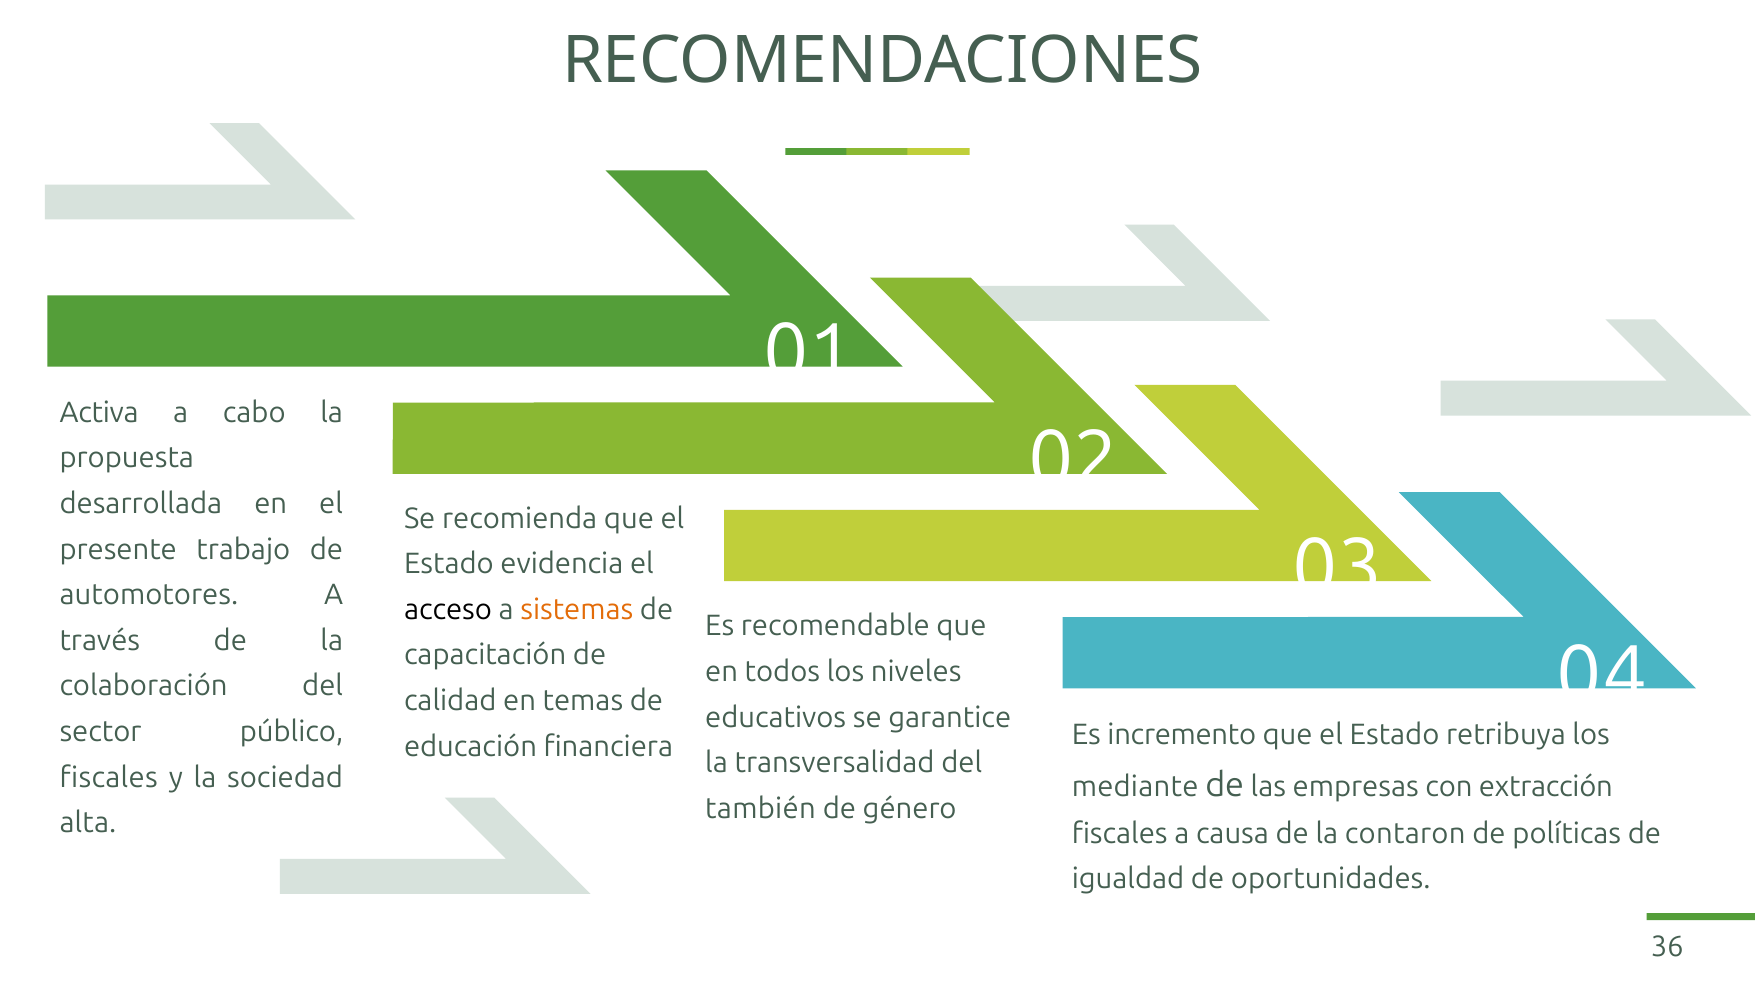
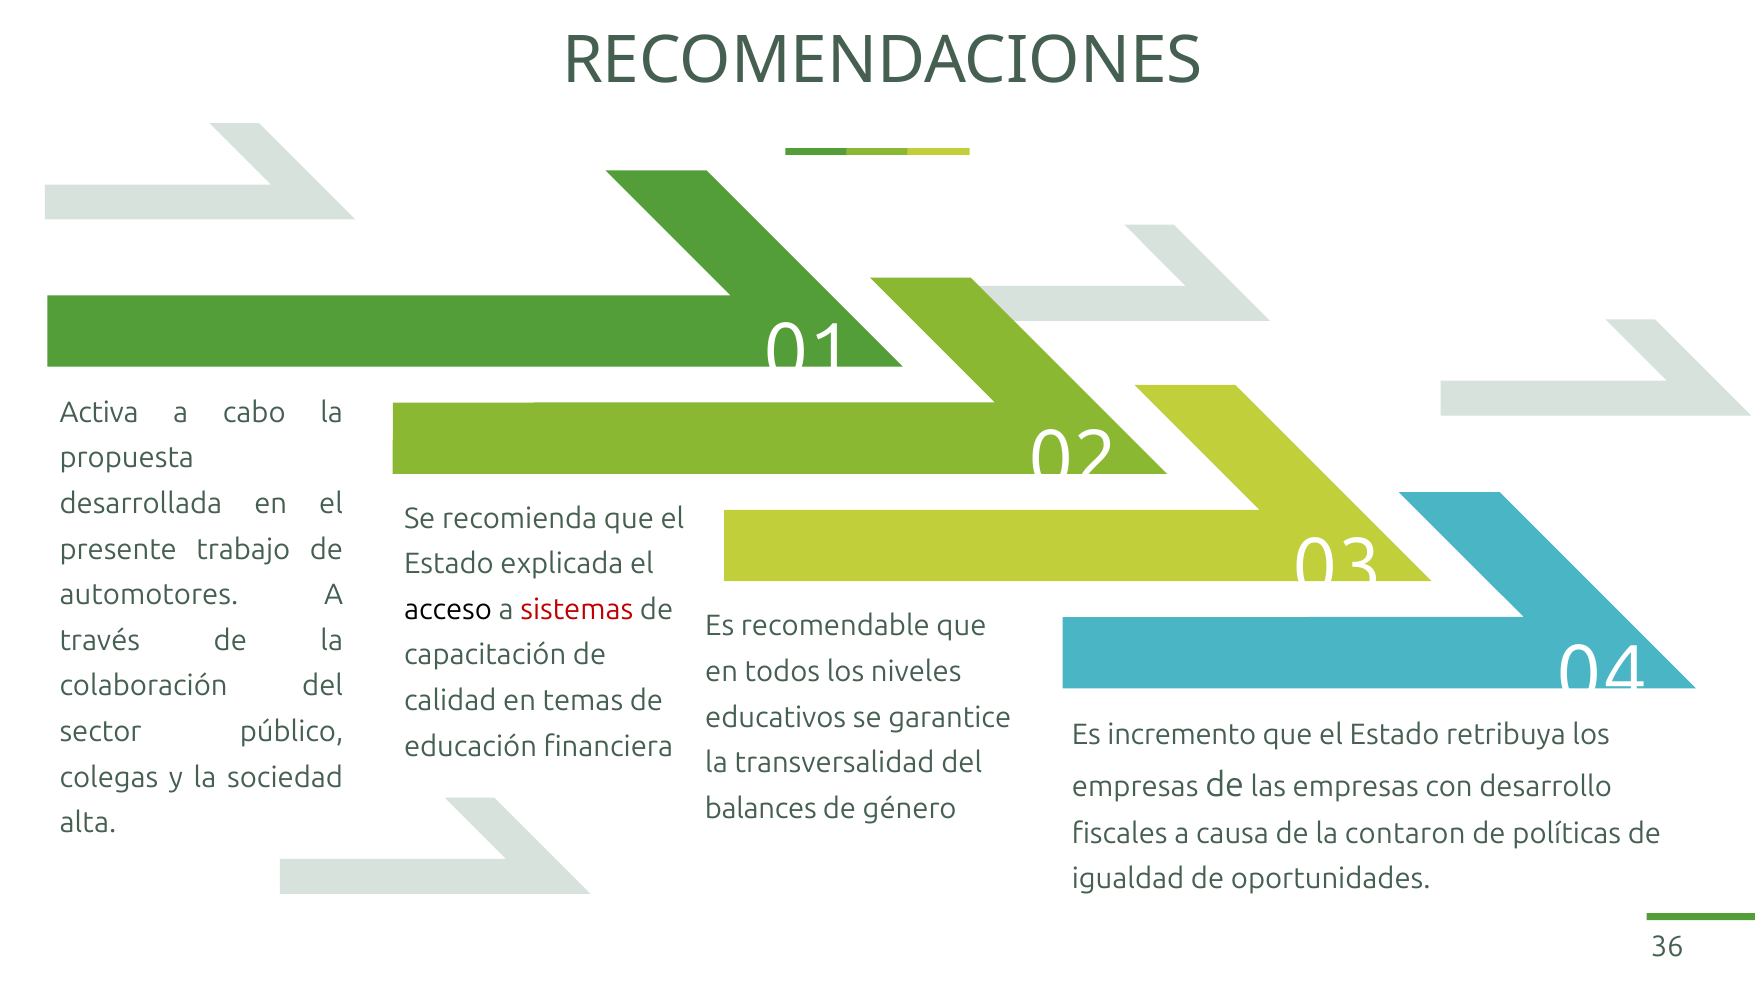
evidencia: evidencia -> explicada
sistemas colour: orange -> red
fiscales at (109, 778): fiscales -> colegas
mediante at (1135, 787): mediante -> empresas
extracción: extracción -> desarrollo
también: también -> balances
